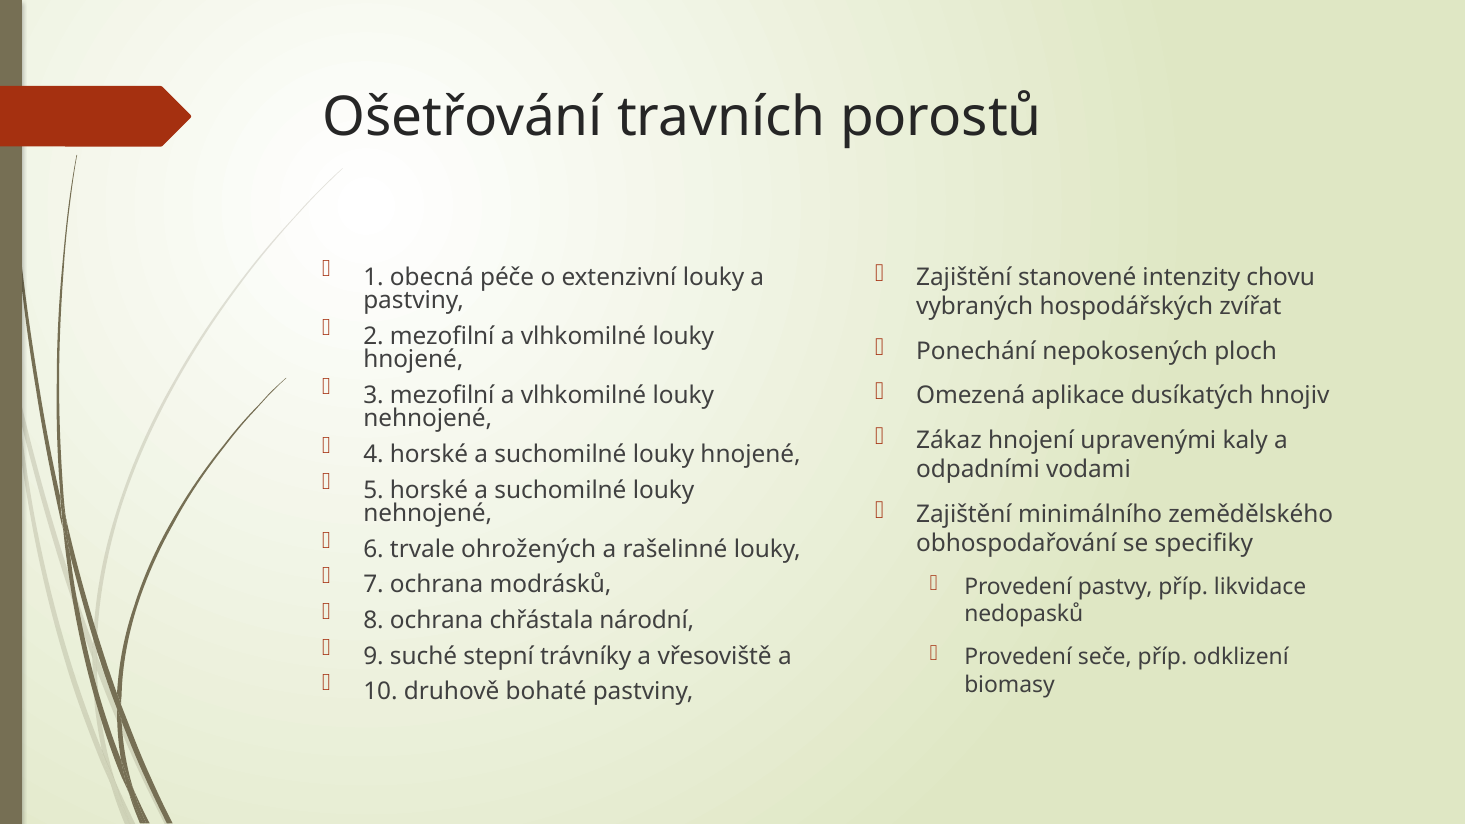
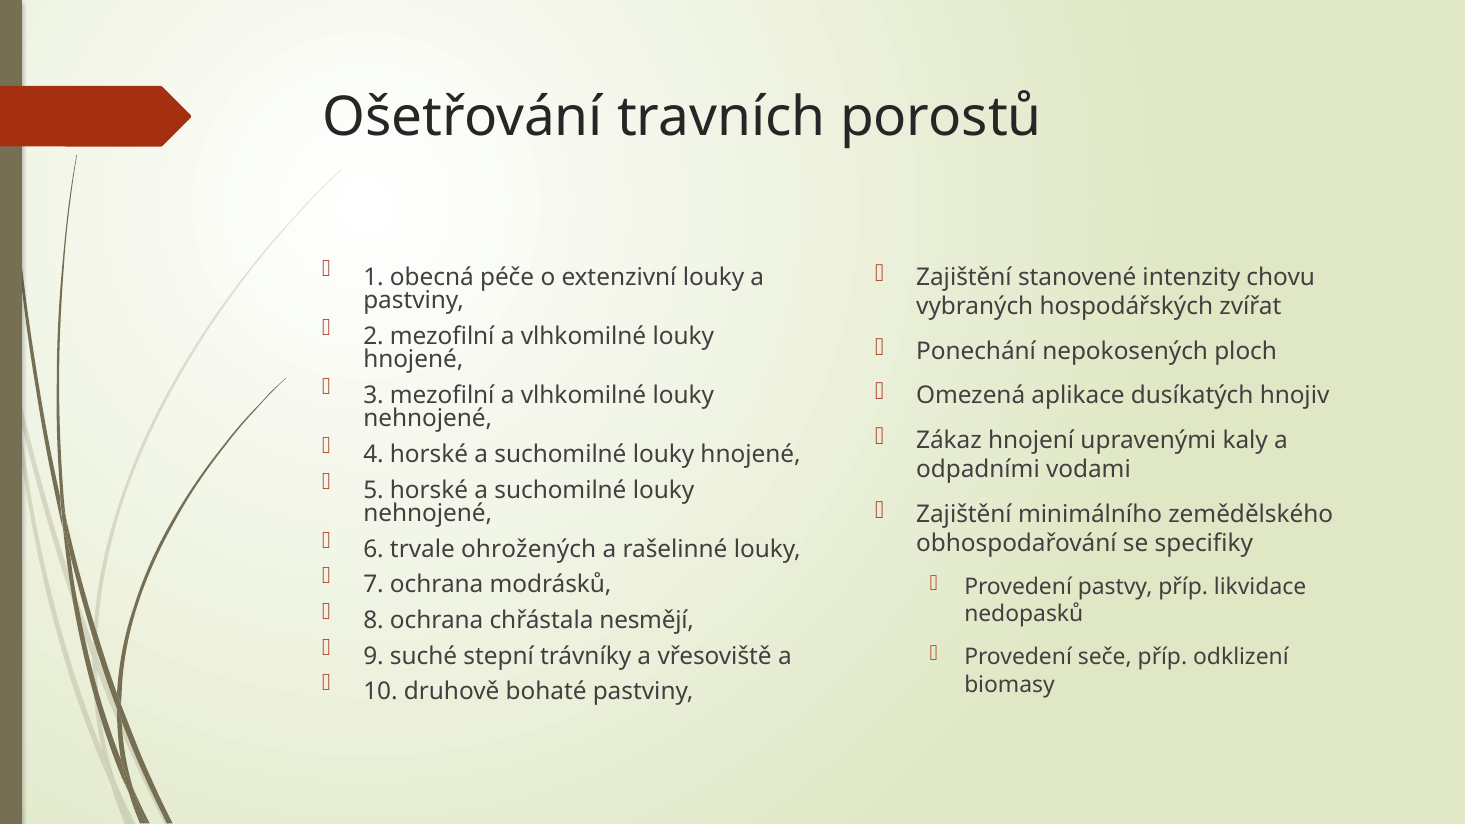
národní: národní -> nesmějí
